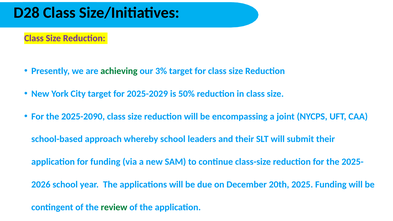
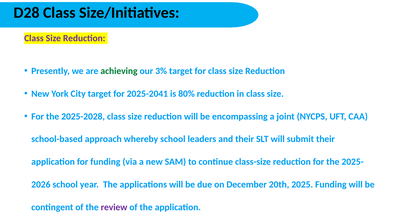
2025-2029: 2025-2029 -> 2025-2041
50%: 50% -> 80%
2025-2090: 2025-2090 -> 2025-2028
review colour: green -> purple
